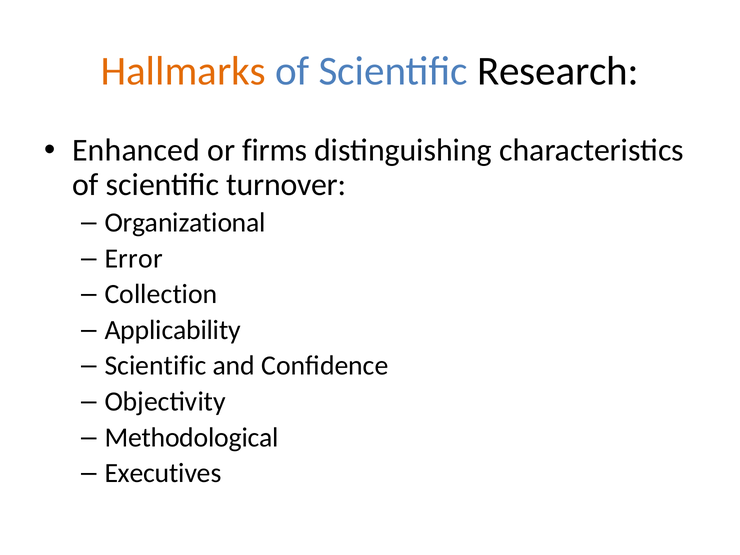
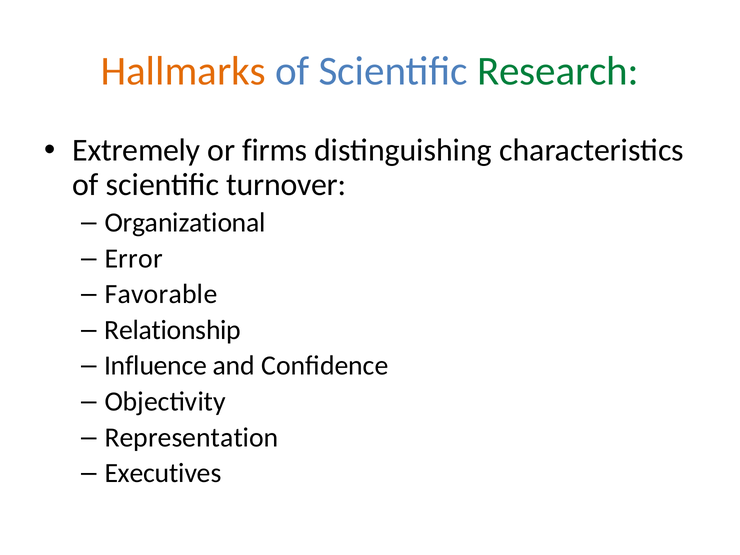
Research colour: black -> green
Enhanced: Enhanced -> Extremely
Collection: Collection -> Favorable
Applicability: Applicability -> Relationship
Scientific at (155, 366): Scientific -> Influence
Methodological: Methodological -> Representation
